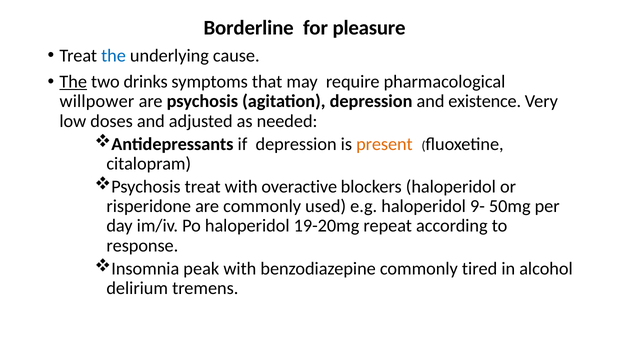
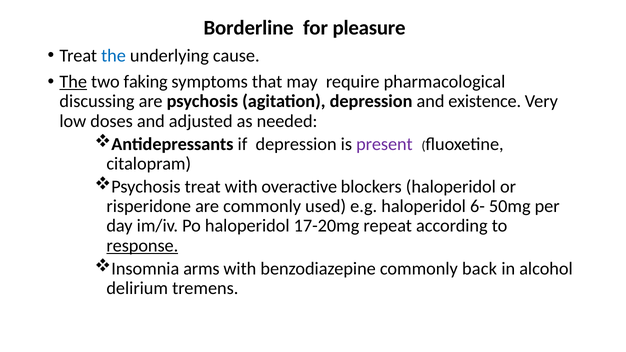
drinks: drinks -> faking
willpower: willpower -> discussing
present colour: orange -> purple
9-: 9- -> 6-
19-20mg: 19-20mg -> 17-20mg
response underline: none -> present
peak: peak -> arms
tired: tired -> back
